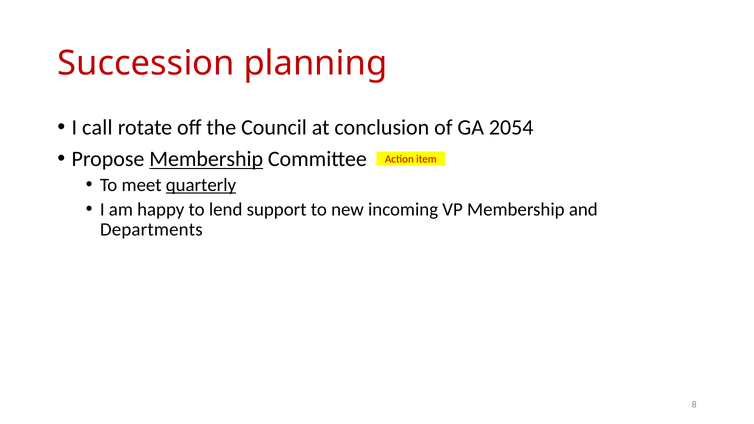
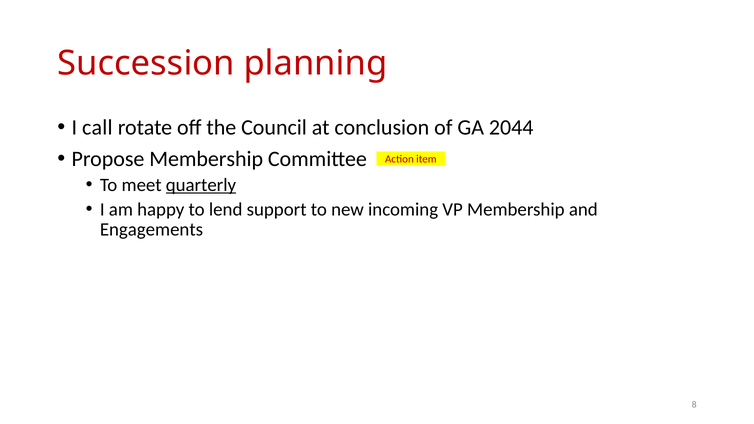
2054: 2054 -> 2044
Membership at (206, 159) underline: present -> none
Departments: Departments -> Engagements
